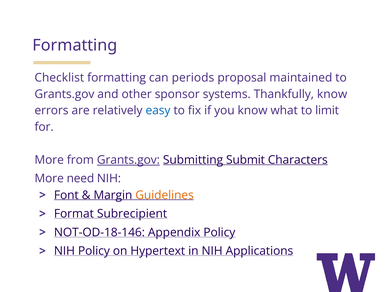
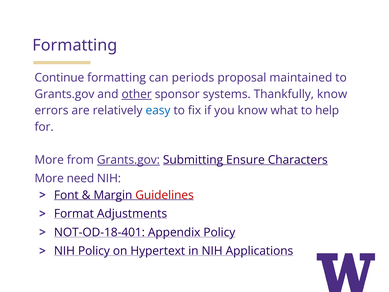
Checklist: Checklist -> Continue
other underline: none -> present
limit: limit -> help
Submit: Submit -> Ensure
Guidelines colour: orange -> red
Subrecipient: Subrecipient -> Adjustments
NOT-OD-18-146: NOT-OD-18-146 -> NOT-OD-18-401
